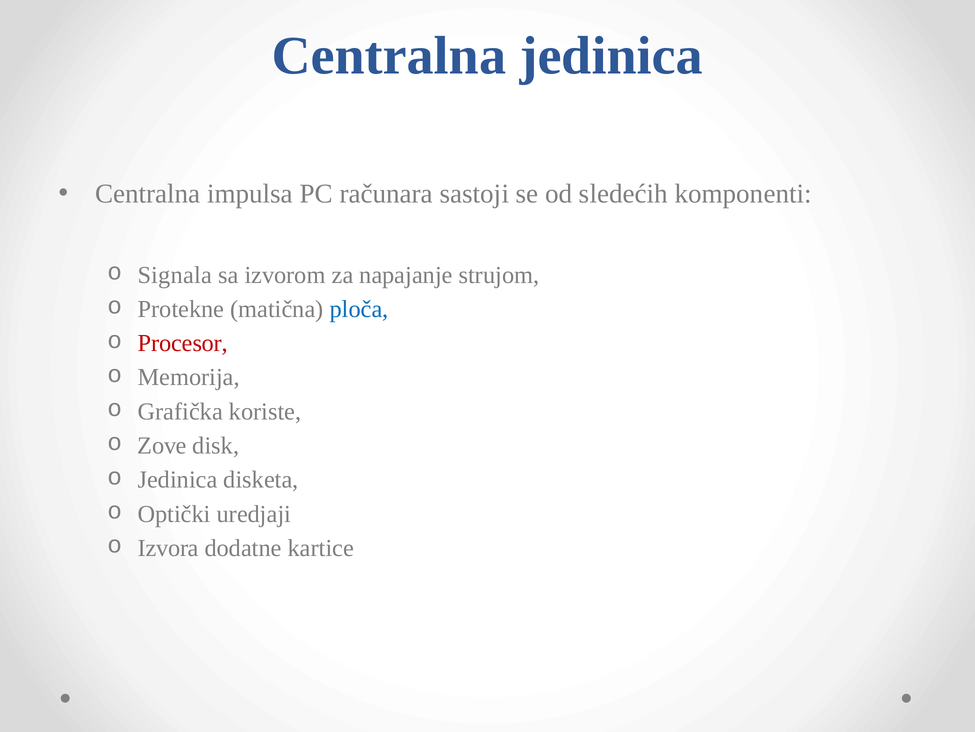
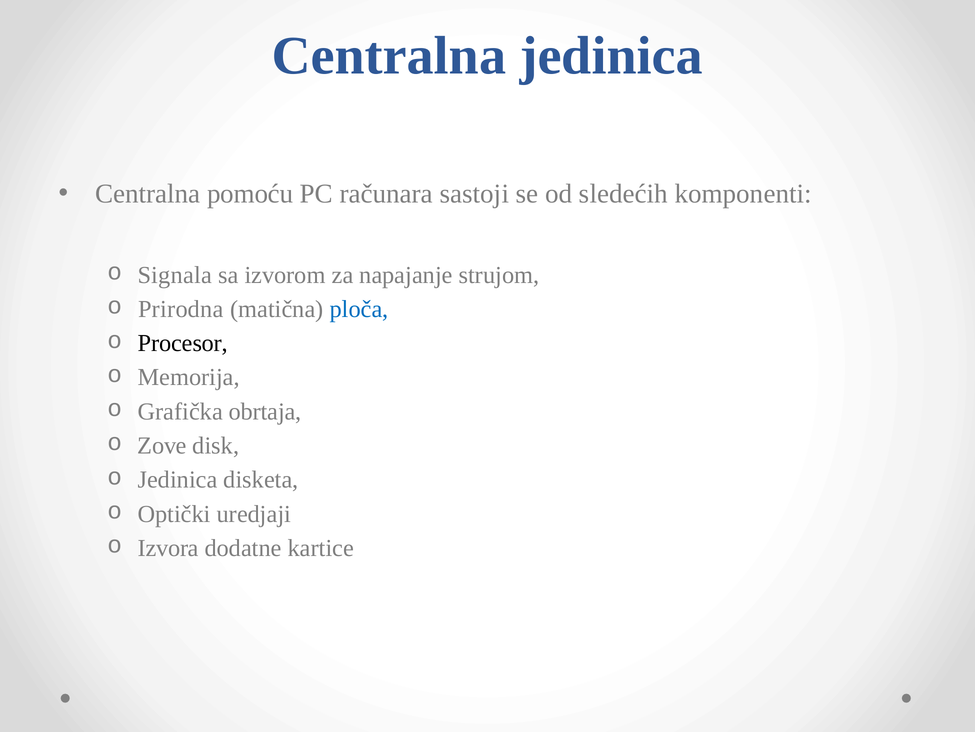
impulsa: impulsa -> pomoću
Protekne: Protekne -> Prirodna
Procesor colour: red -> black
koriste: koriste -> obrtaja
